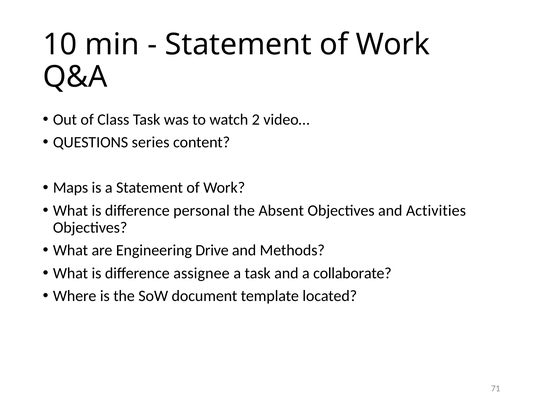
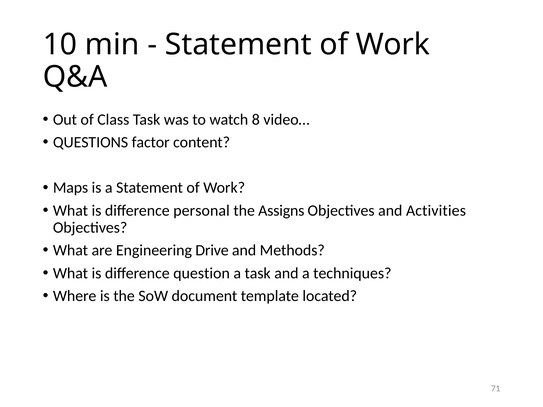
2: 2 -> 8
series: series -> factor
Absent: Absent -> Assigns
assignee: assignee -> question
collaborate: collaborate -> techniques
